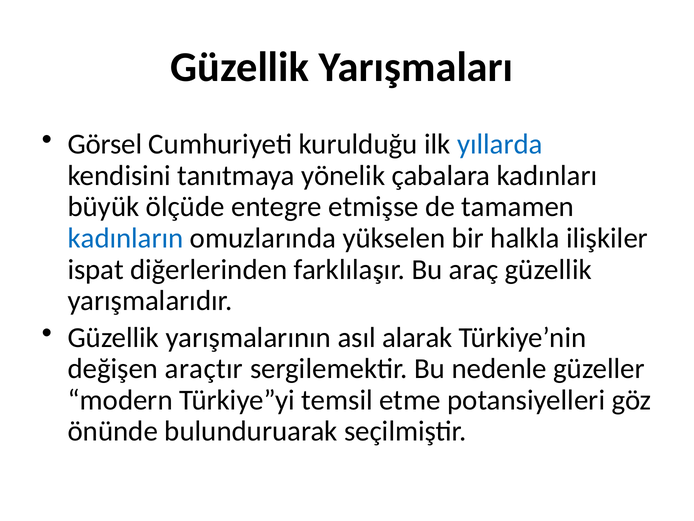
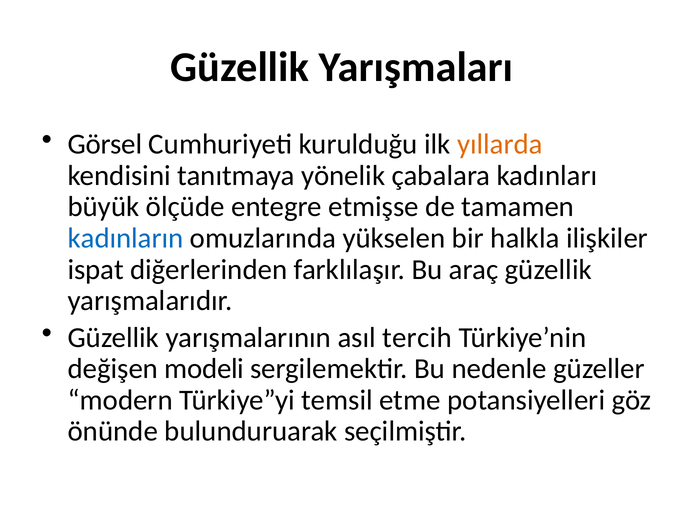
yıllarda colour: blue -> orange
alarak: alarak -> tercih
araçtır: araçtır -> modeli
